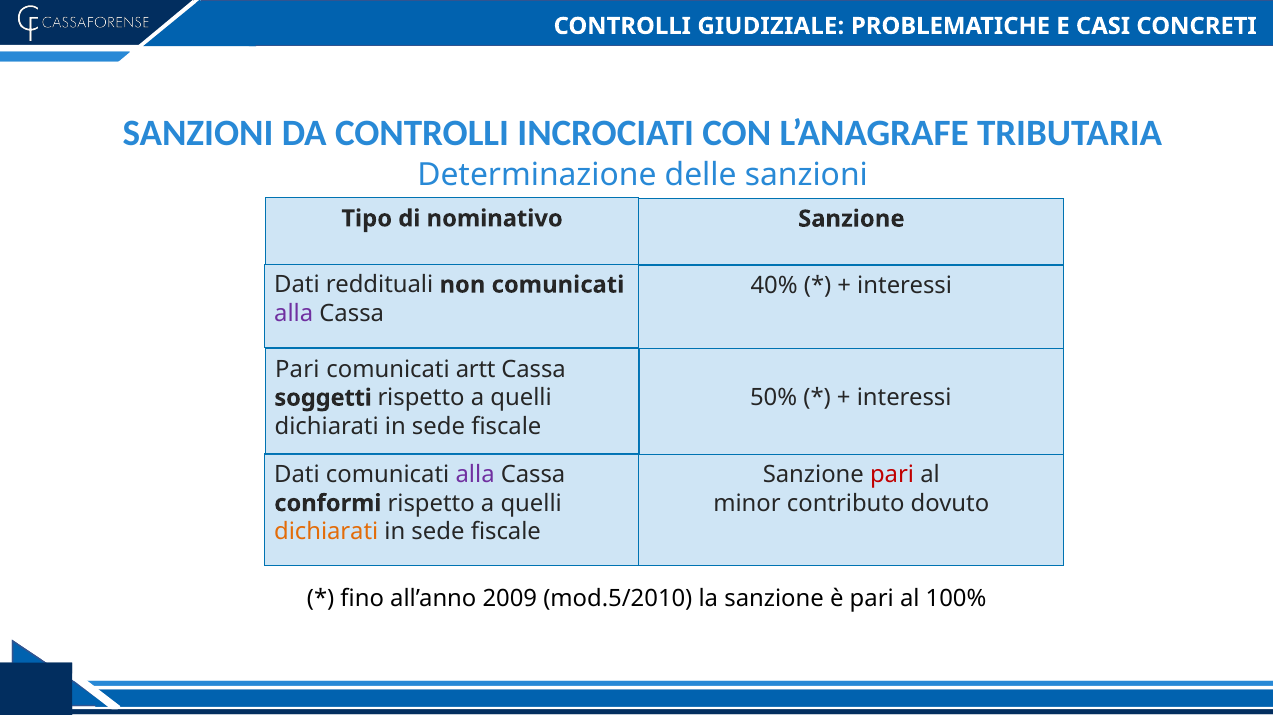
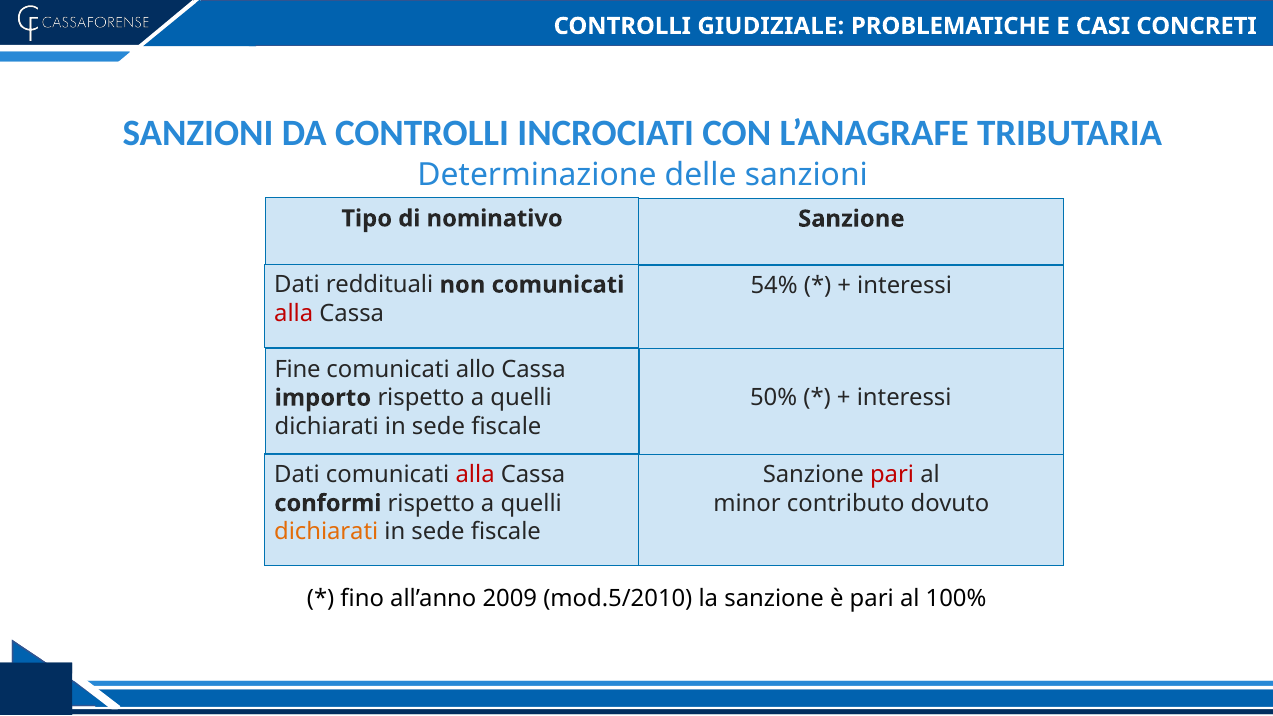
40%: 40% -> 54%
alla at (294, 313) colour: purple -> red
Pari at (297, 369): Pari -> Fine
artt: artt -> allo
soggetti: soggetti -> importo
alla at (475, 475) colour: purple -> red
